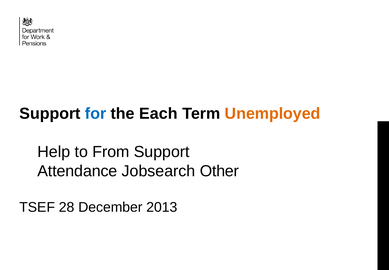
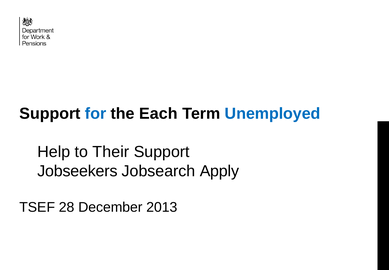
Unemployed colour: orange -> blue
From: From -> Their
Attendance: Attendance -> Jobseekers
Other: Other -> Apply
